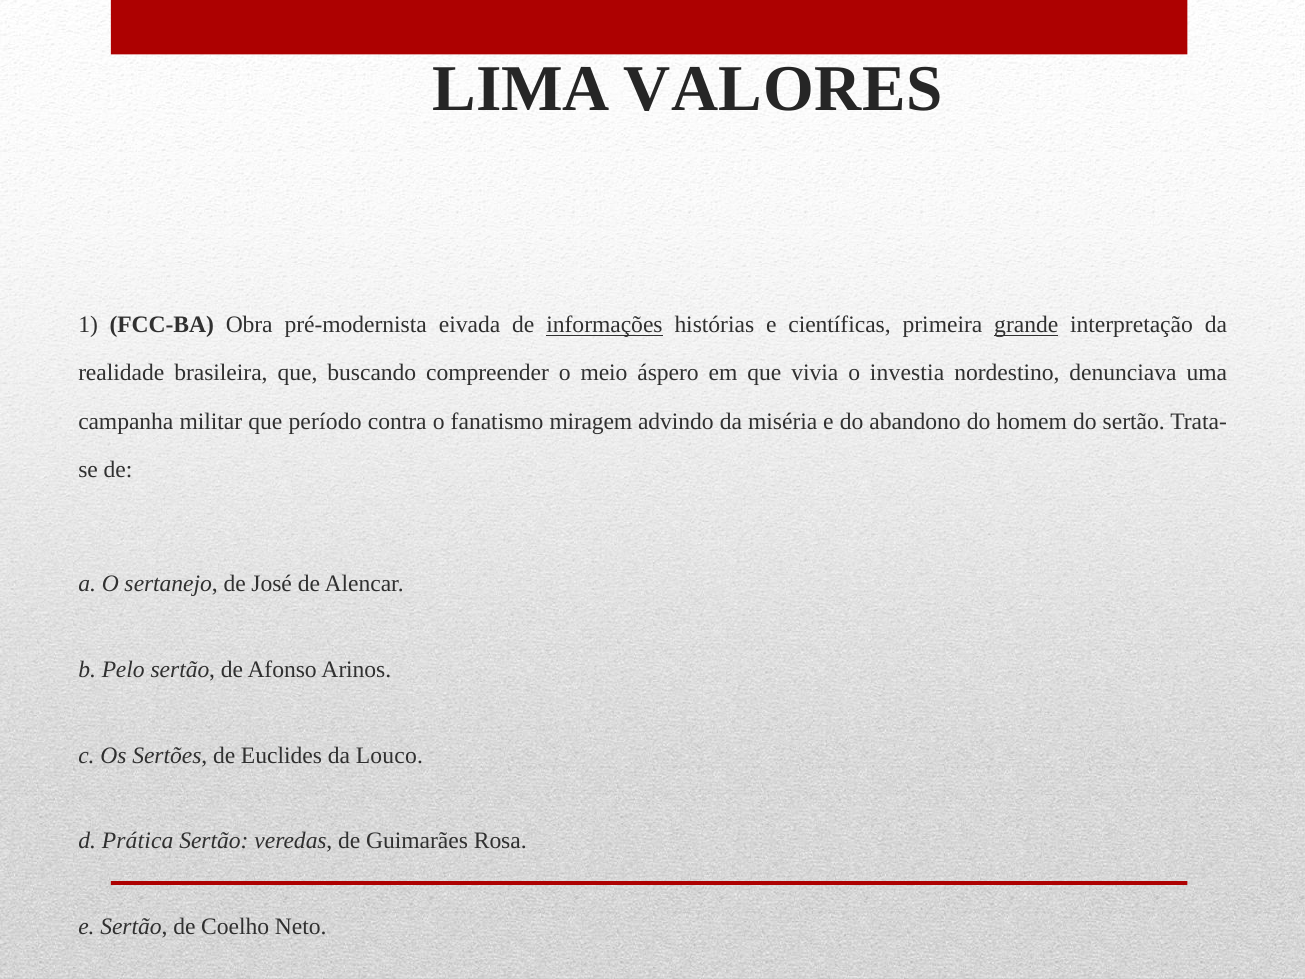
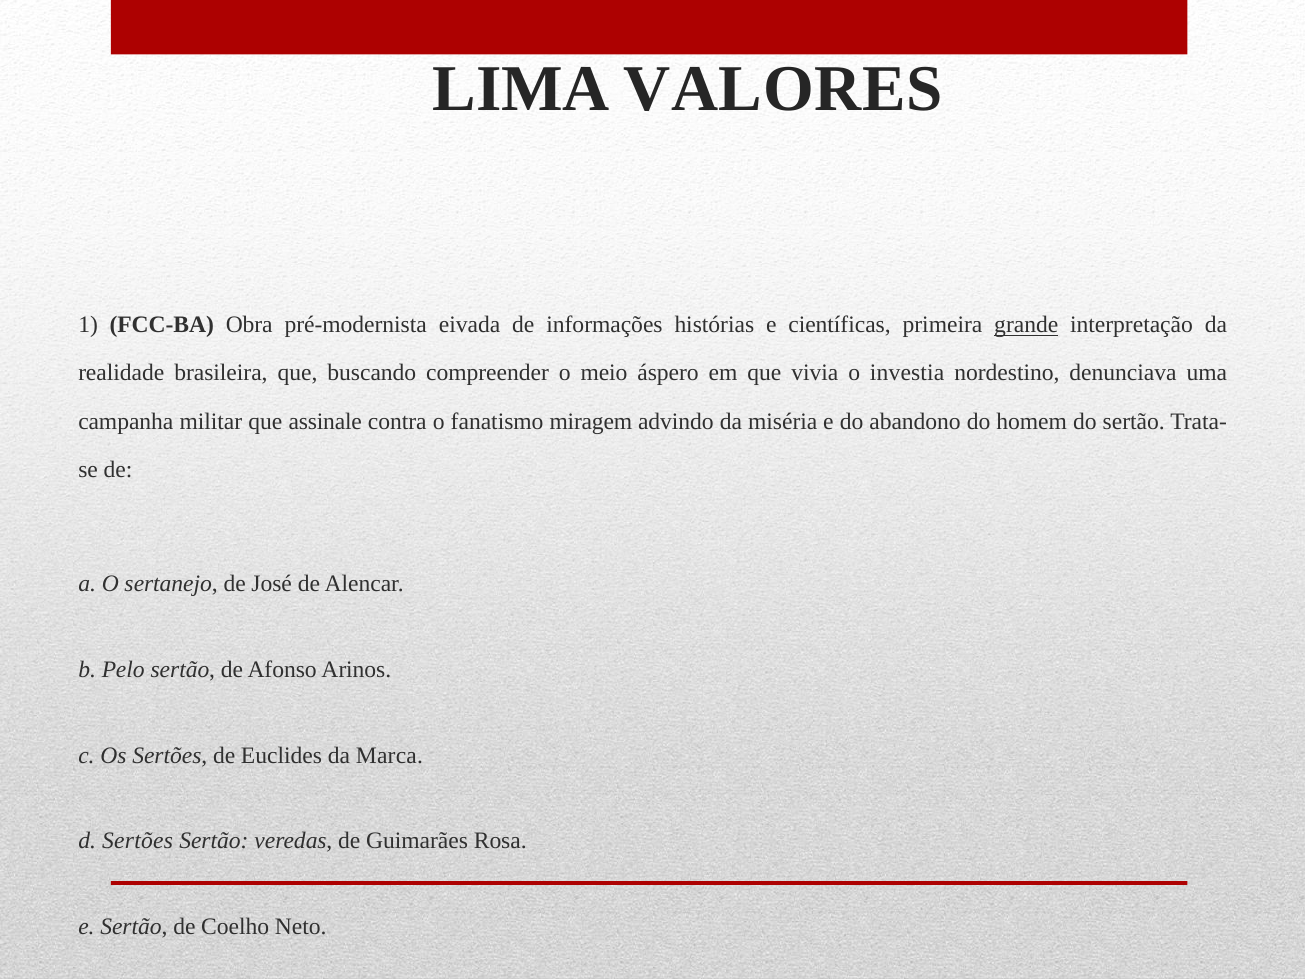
informações underline: present -> none
período: período -> assinale
Louco: Louco -> Marca
d Prática: Prática -> Sertões
